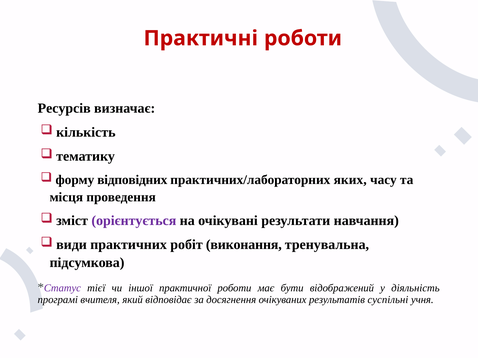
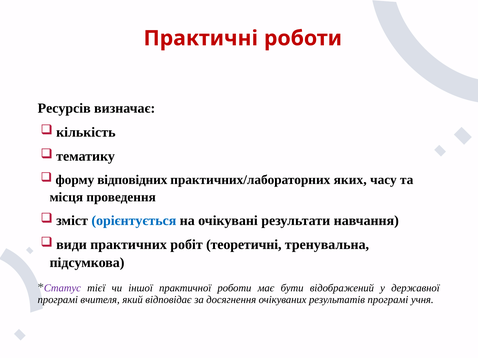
орієнтується colour: purple -> blue
виконання: виконання -> теоретичні
діяльність: діяльність -> державної
результатів суспільні: суспільні -> програмі
